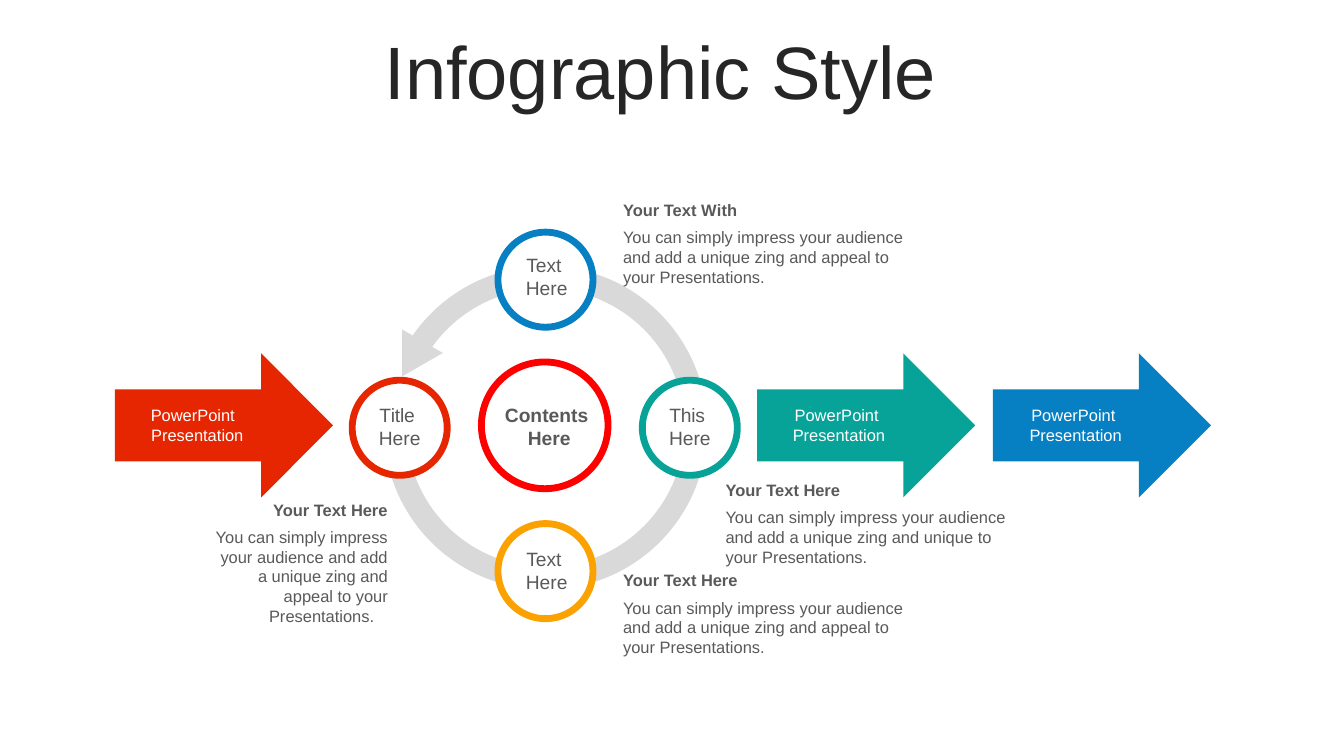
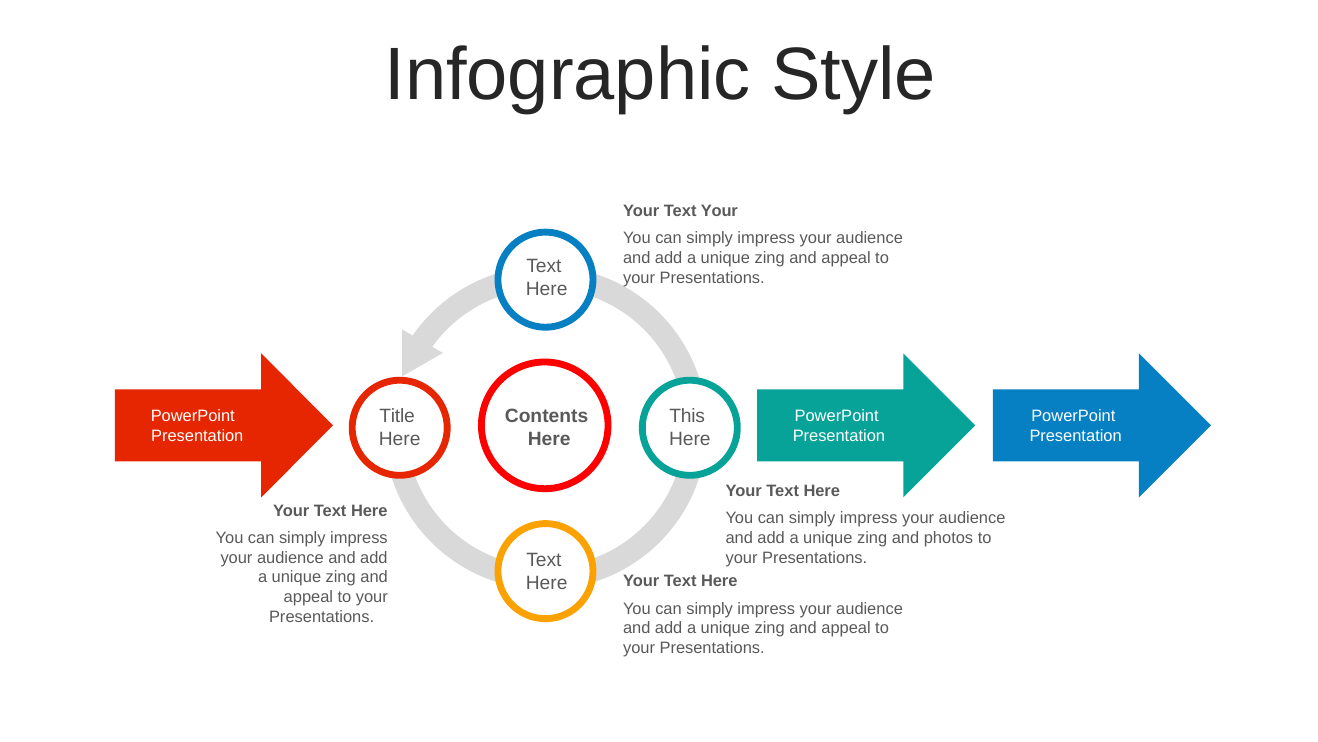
Text With: With -> Your
and unique: unique -> photos
